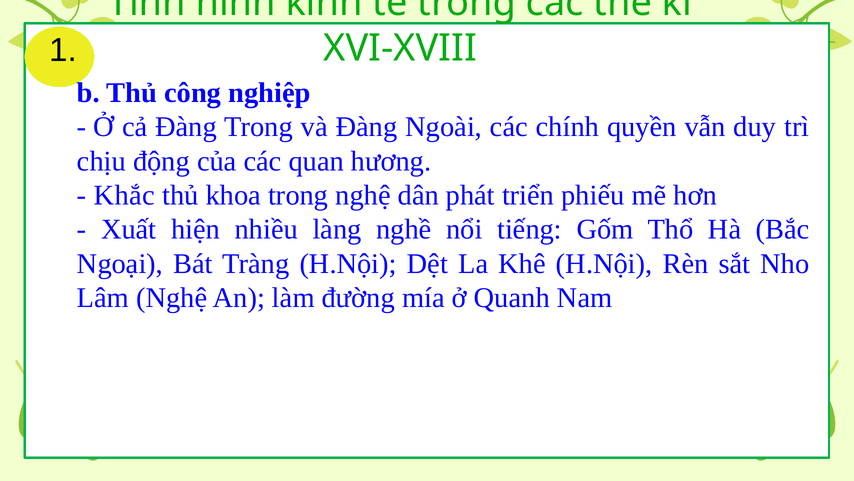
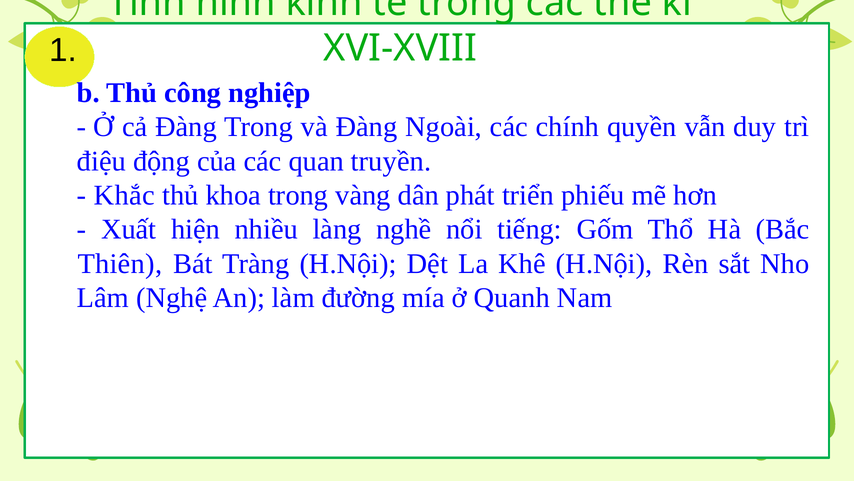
chịu: chịu -> điệu
hương: hương -> truyền
trong nghệ: nghệ -> vàng
Ngoại: Ngoại -> Thiên
